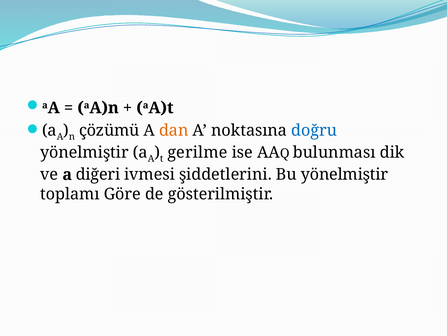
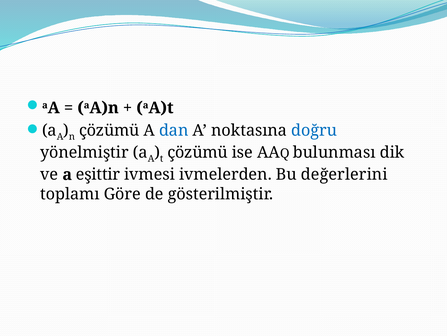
dan colour: orange -> blue
gerilme at (197, 152): gerilme -> çözümü
diğeri: diğeri -> eşittir
şiddetlerini: şiddetlerini -> ivmelerden
Bu yönelmiştir: yönelmiştir -> değerlerini
